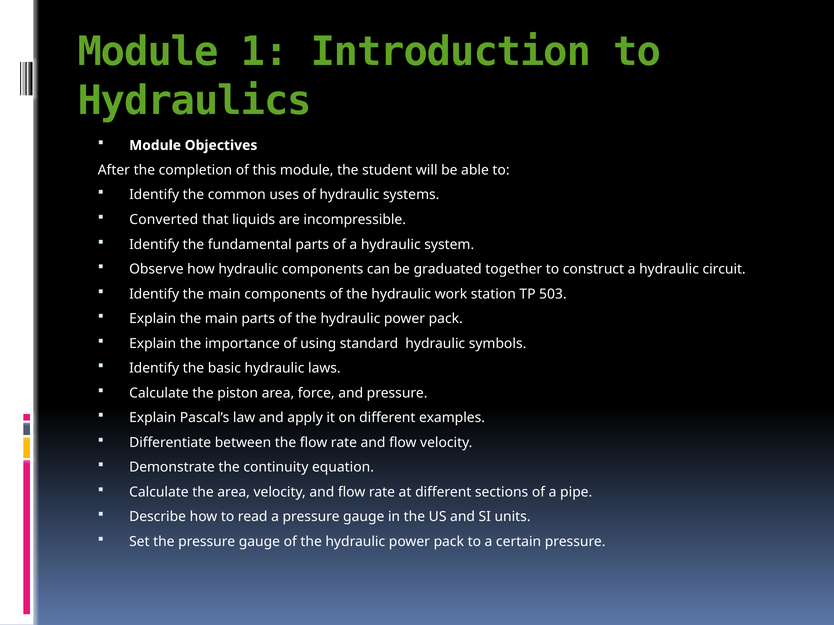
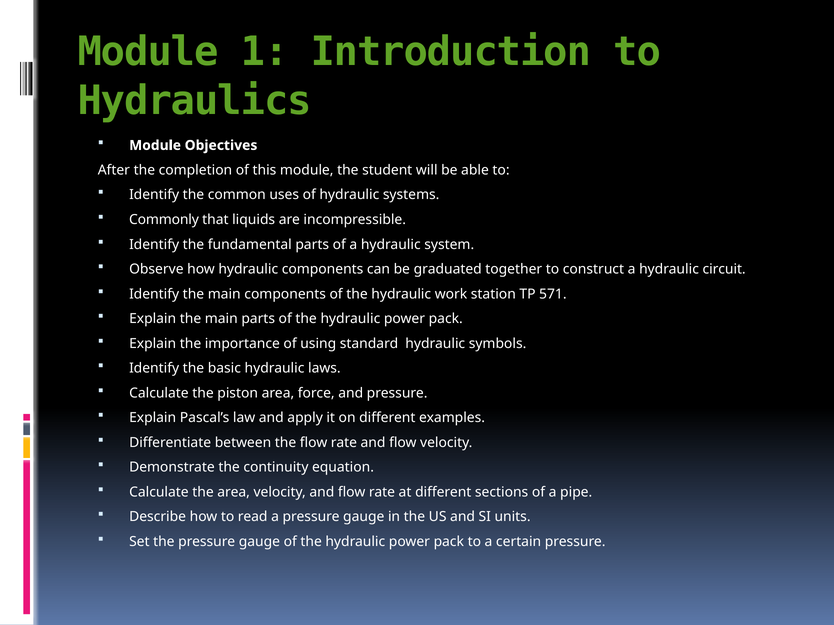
Converted: Converted -> Commonly
503: 503 -> 571
